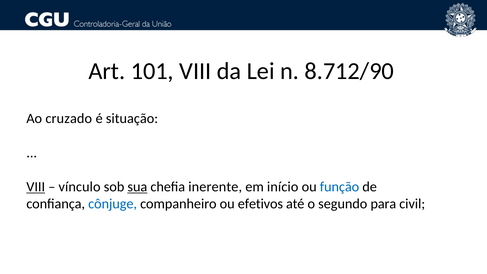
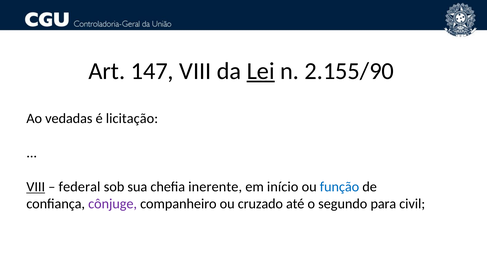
101: 101 -> 147
Lei underline: none -> present
8.712/90: 8.712/90 -> 2.155/90
cruzado: cruzado -> vedadas
situação: situação -> licitação
vínculo: vínculo -> federal
sua underline: present -> none
cônjuge colour: blue -> purple
efetivos: efetivos -> cruzado
